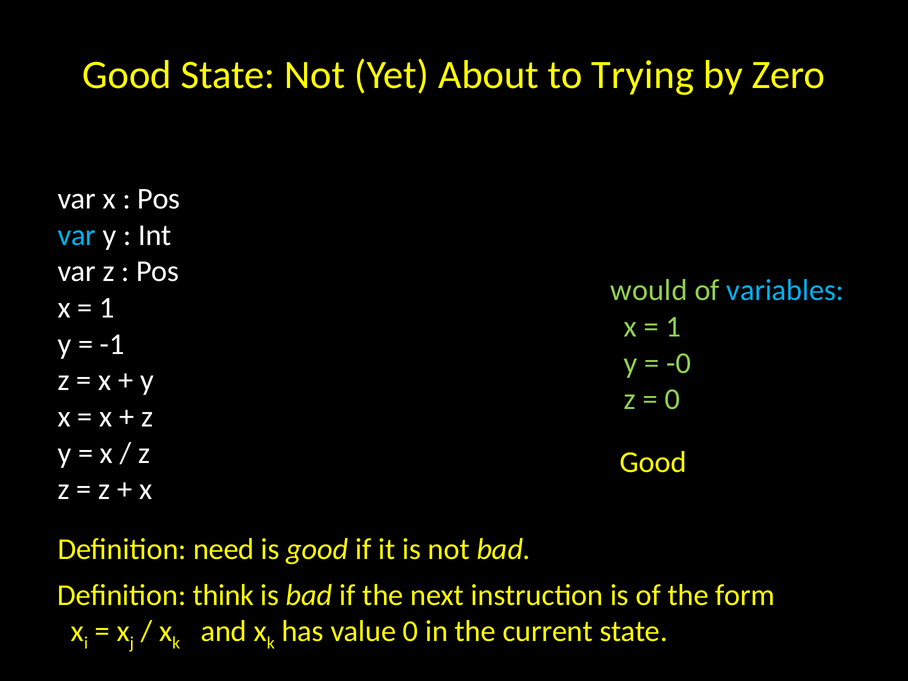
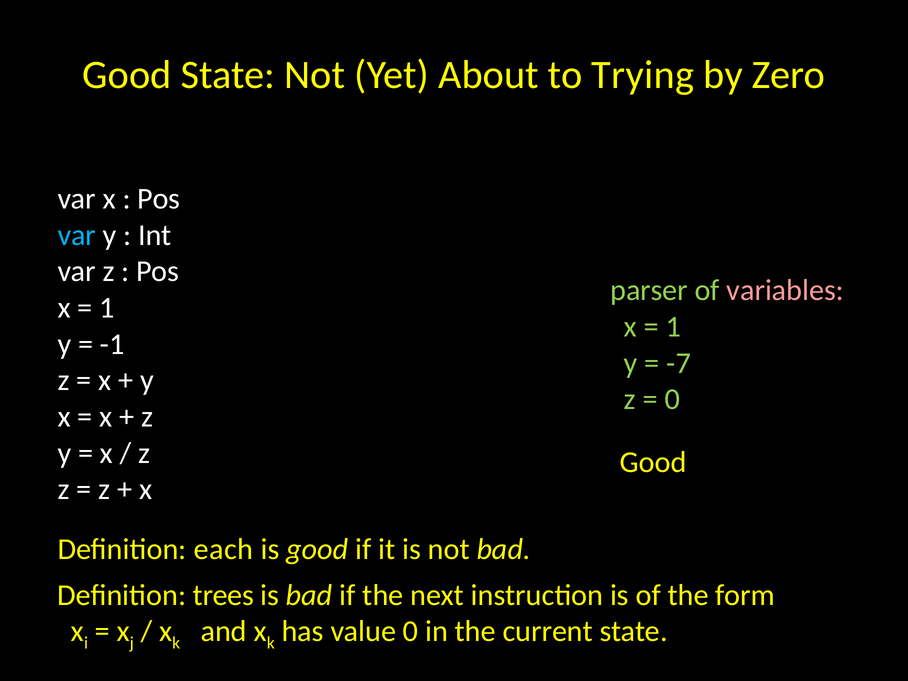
would: would -> parser
variables colour: light blue -> pink
-0: -0 -> -7
need: need -> each
think: think -> trees
